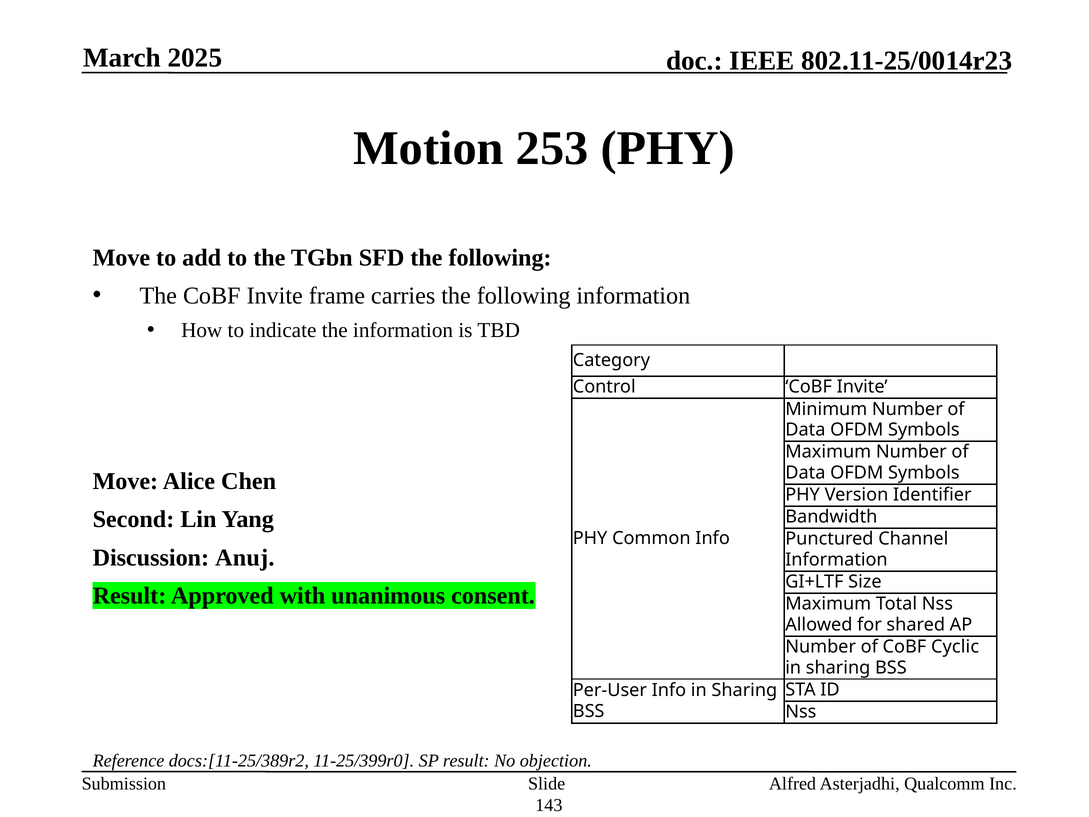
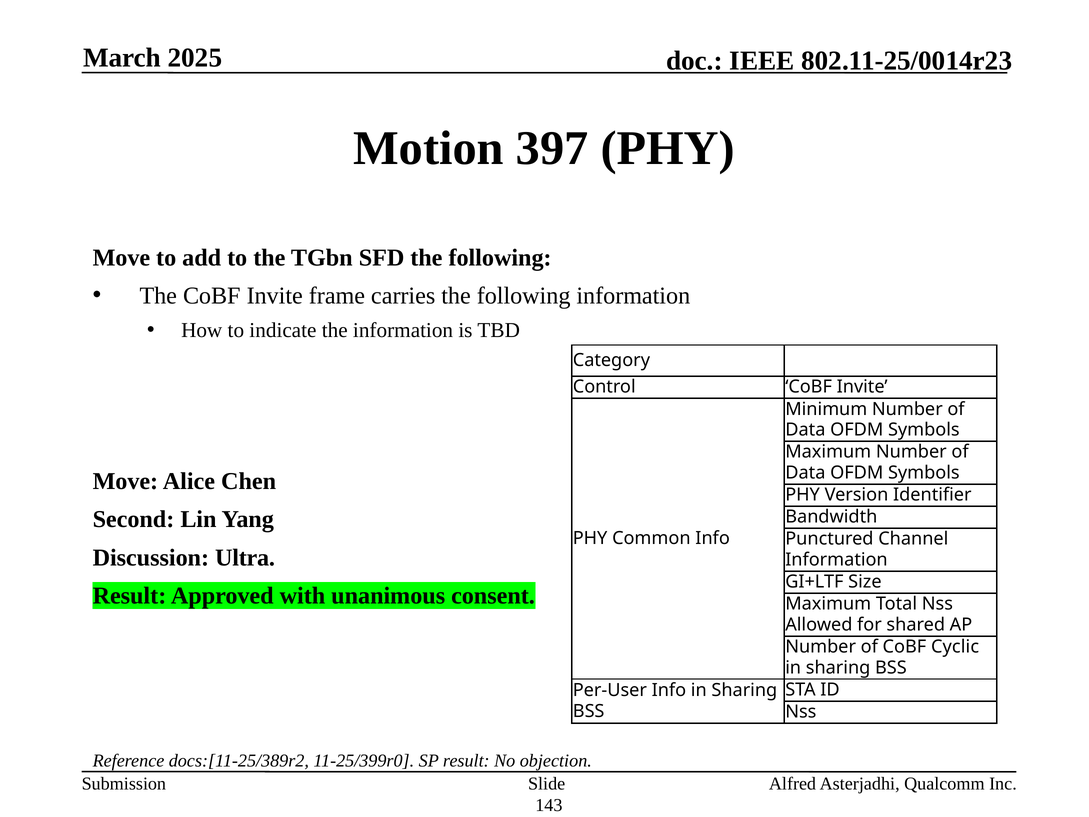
253: 253 -> 397
Anuj: Anuj -> Ultra
